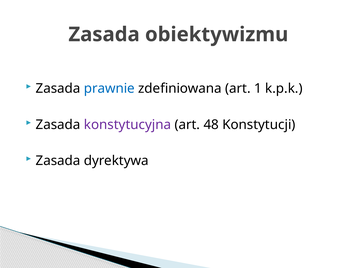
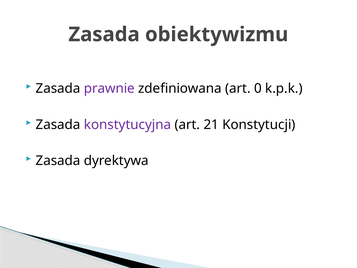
prawnie colour: blue -> purple
1: 1 -> 0
48: 48 -> 21
